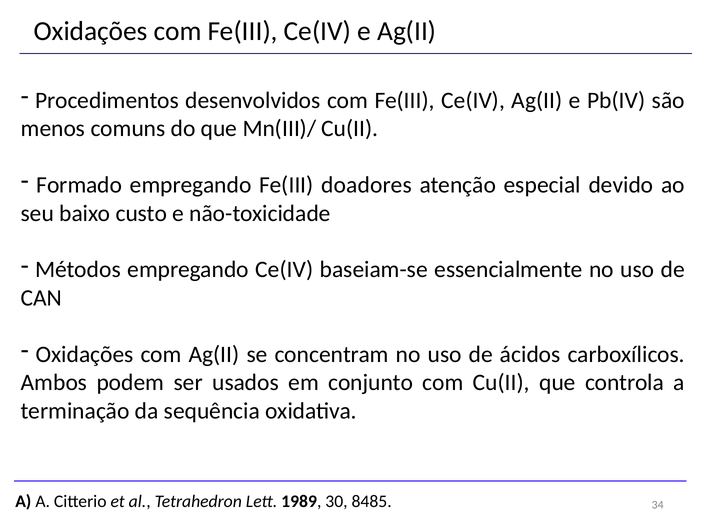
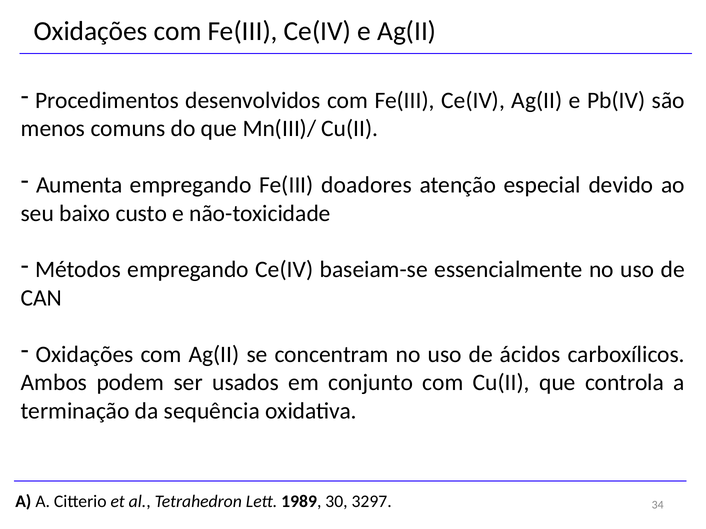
Formado: Formado -> Aumenta
8485: 8485 -> 3297
